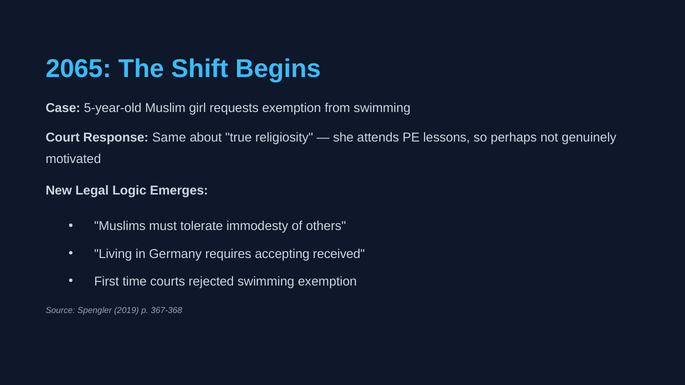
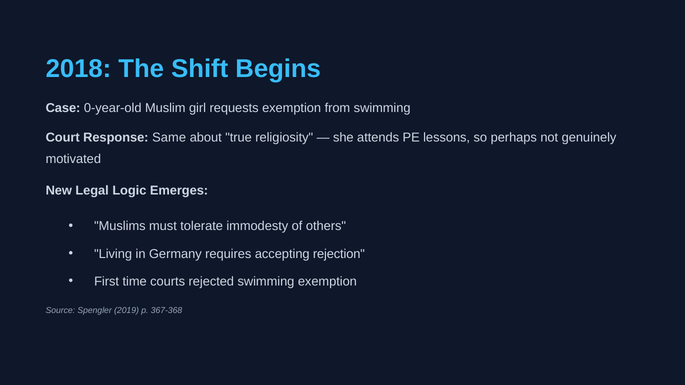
2065: 2065 -> 2018
5-year-old: 5-year-old -> 0-year-old
received: received -> rejection
